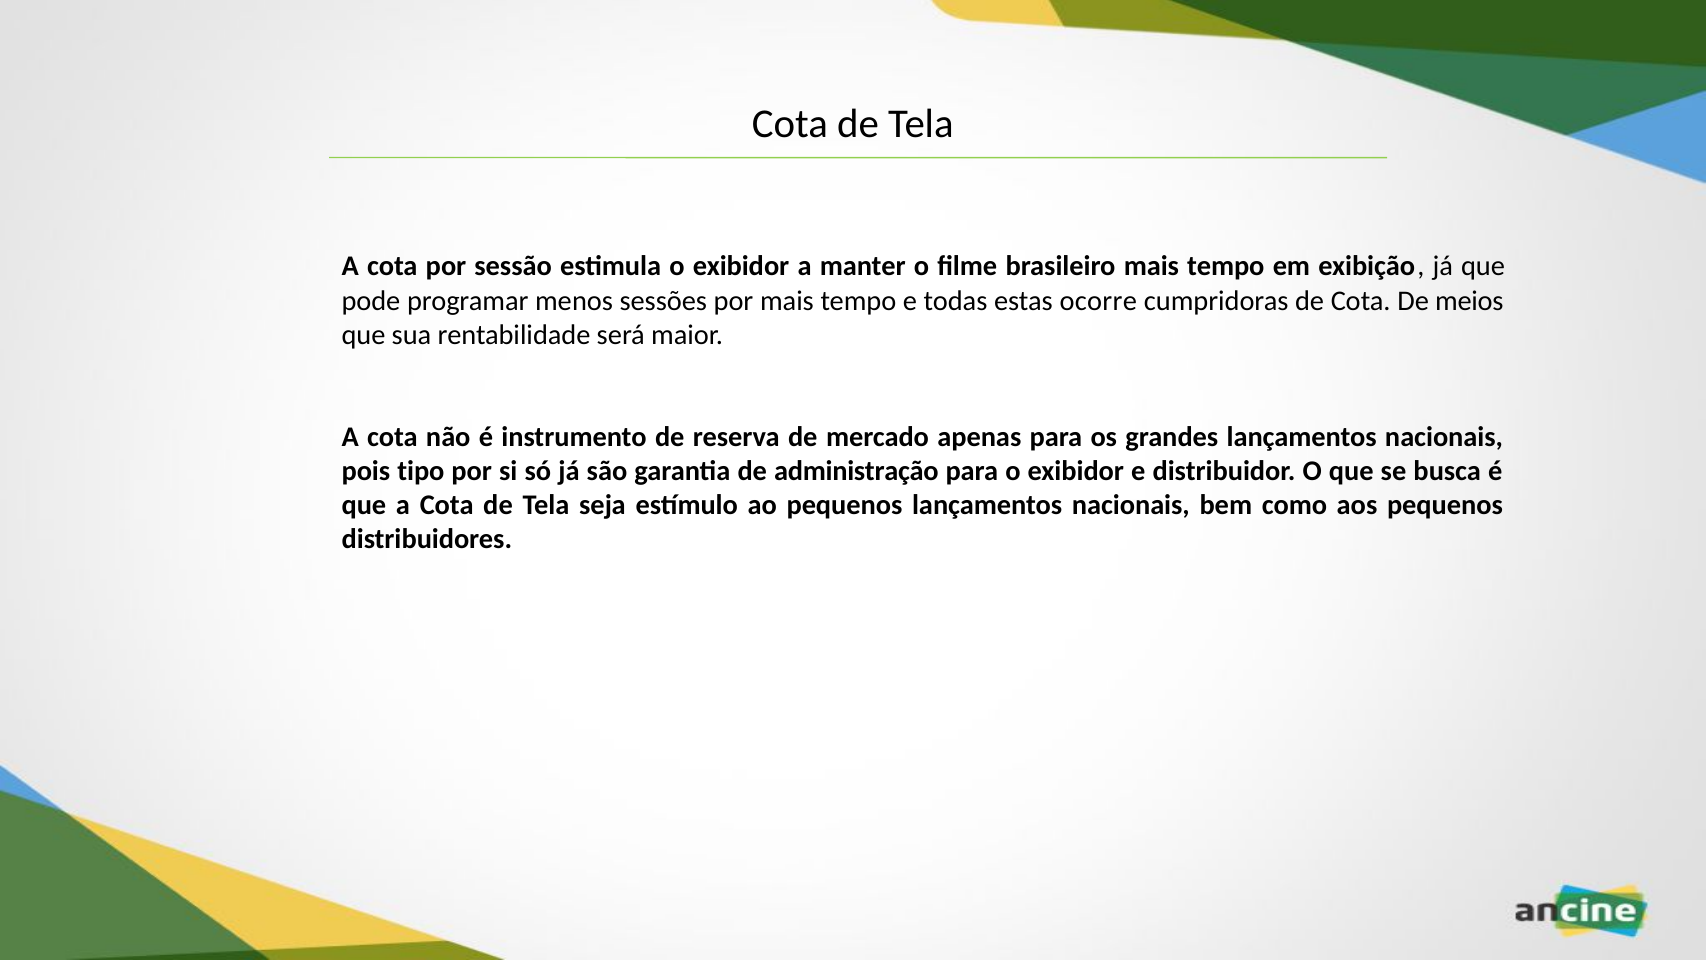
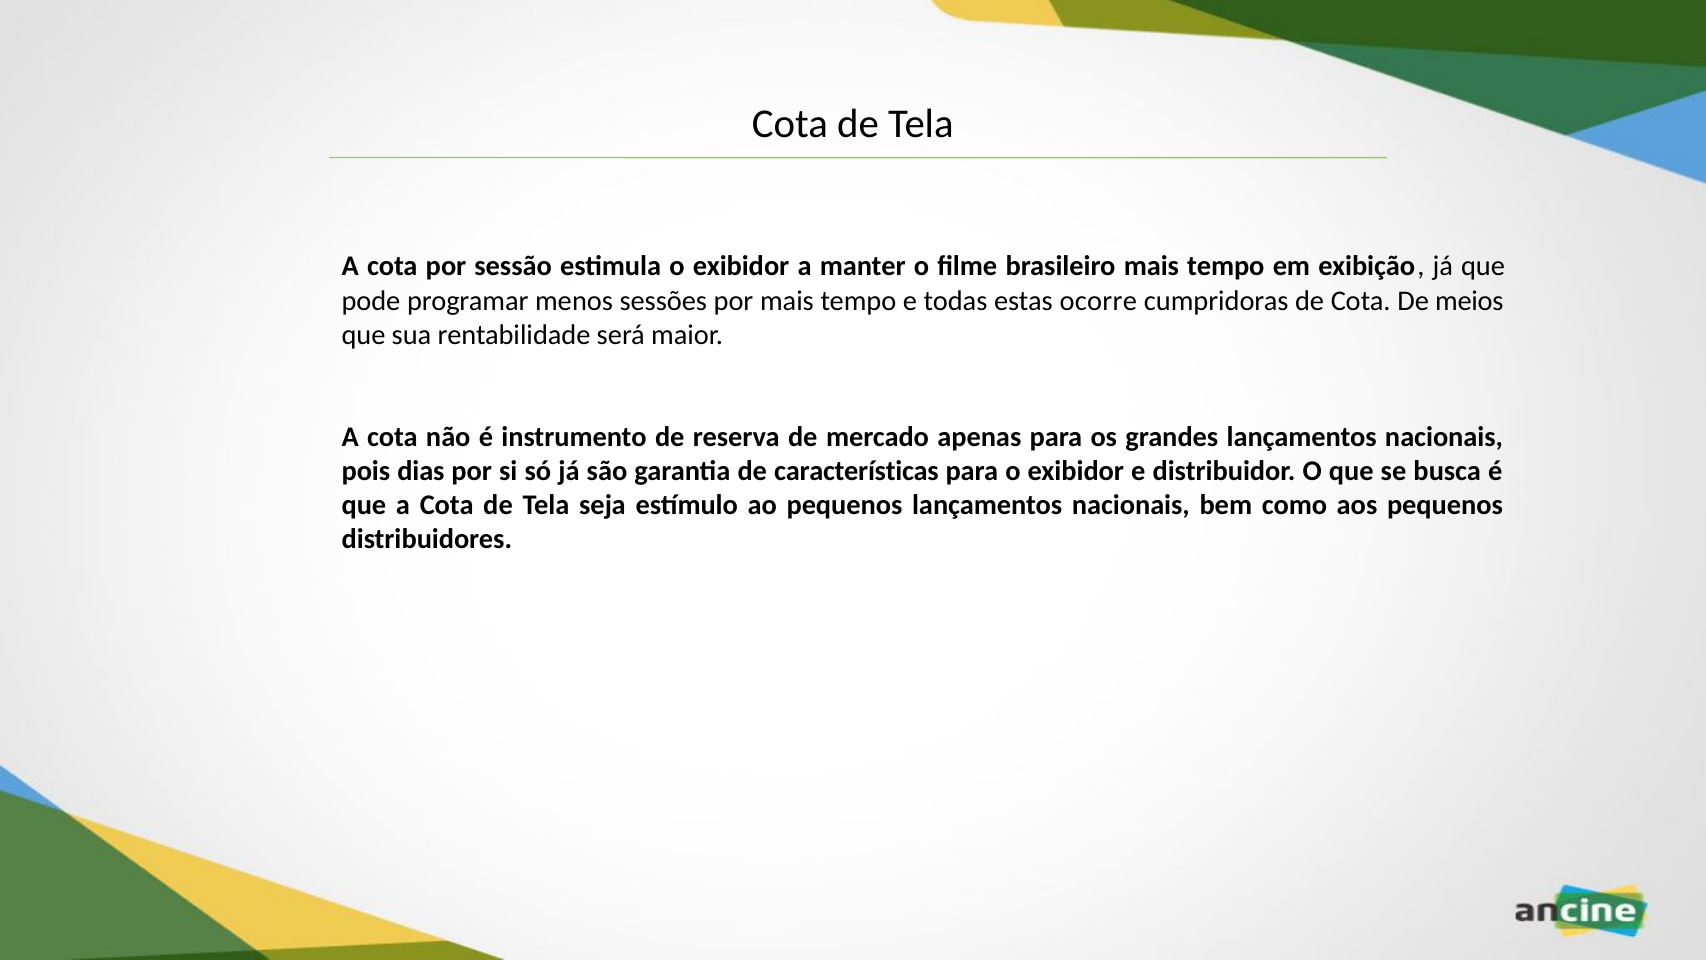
tipo: tipo -> dias
administração: administração -> características
